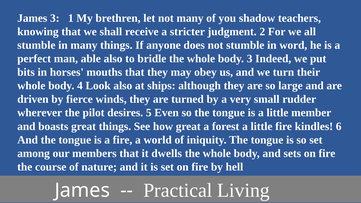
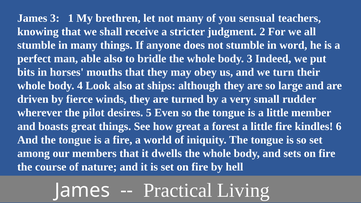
shadow: shadow -> sensual
